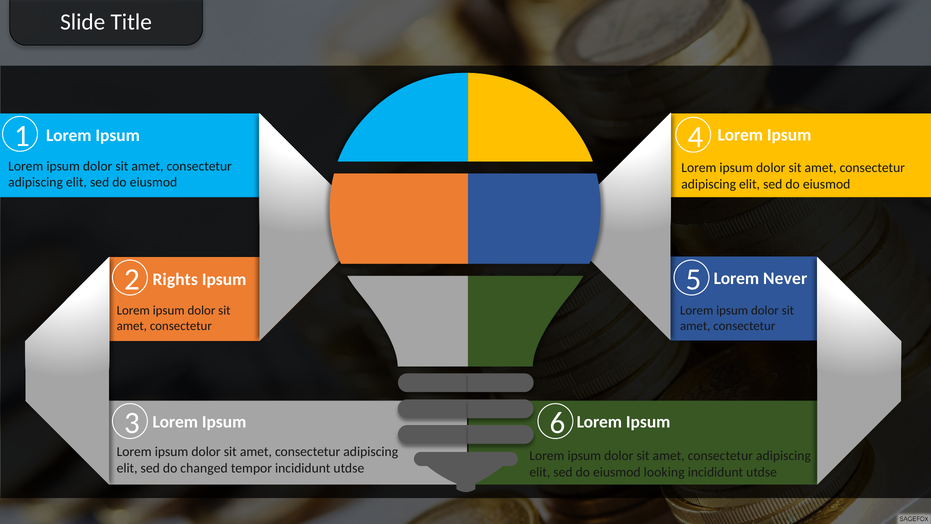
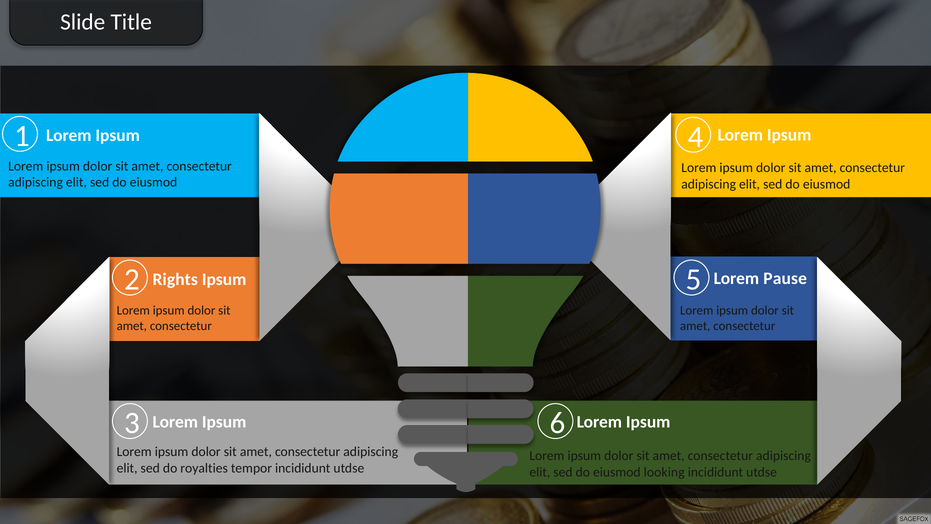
Never: Never -> Pause
changed: changed -> royalties
